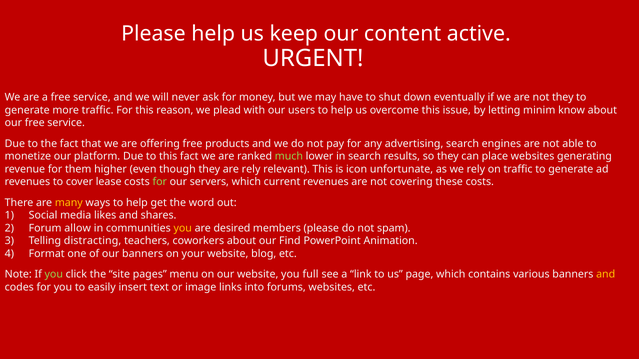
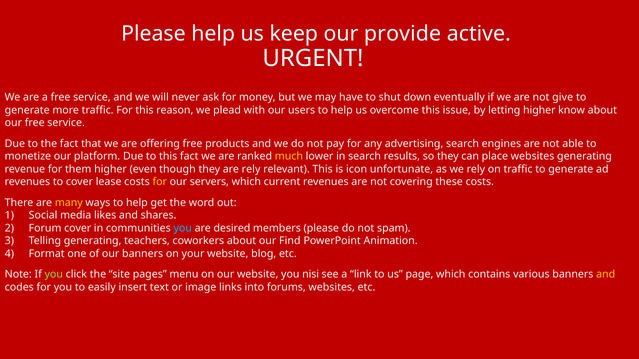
content: content -> provide
not they: they -> give
letting minim: minim -> higher
much colour: light green -> yellow
for at (160, 182) colour: light green -> yellow
Forum allow: allow -> cover
you at (183, 228) colour: yellow -> light blue
Telling distracting: distracting -> generating
full: full -> nisi
